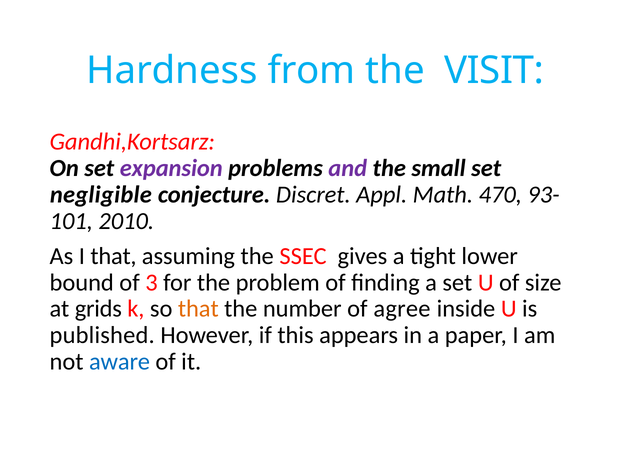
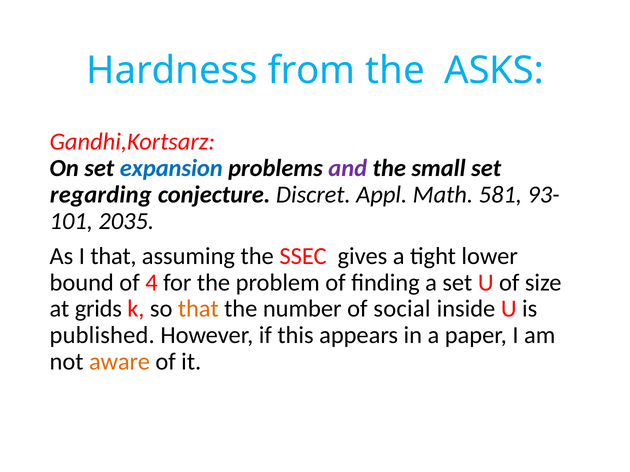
VISIT: VISIT -> ASKS
expansion colour: purple -> blue
negligible: negligible -> regarding
470: 470 -> 581
2010: 2010 -> 2035
3: 3 -> 4
agree: agree -> social
aware colour: blue -> orange
